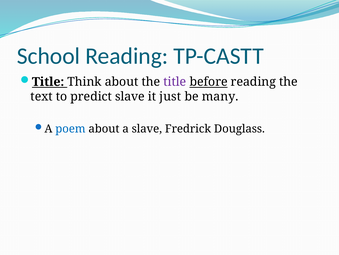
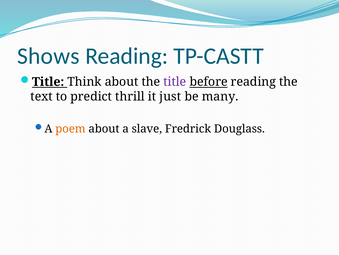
School: School -> Shows
predict slave: slave -> thrill
poem colour: blue -> orange
